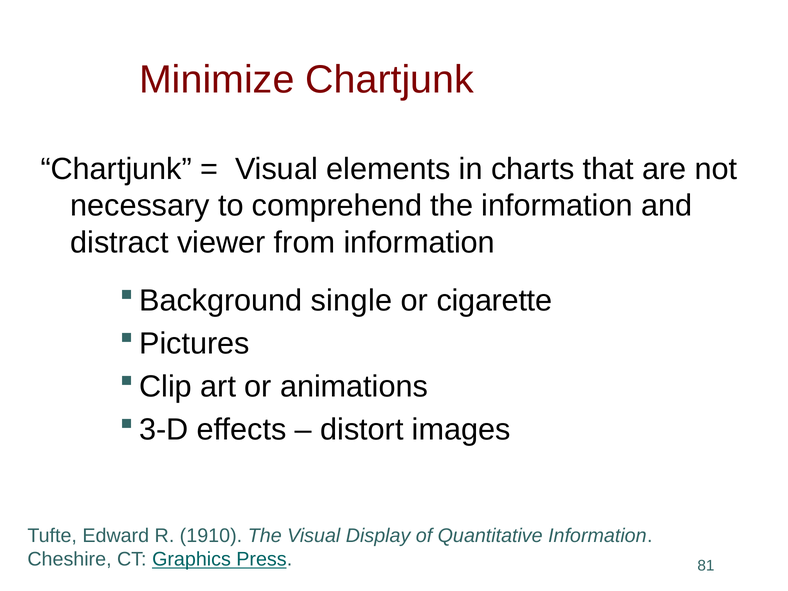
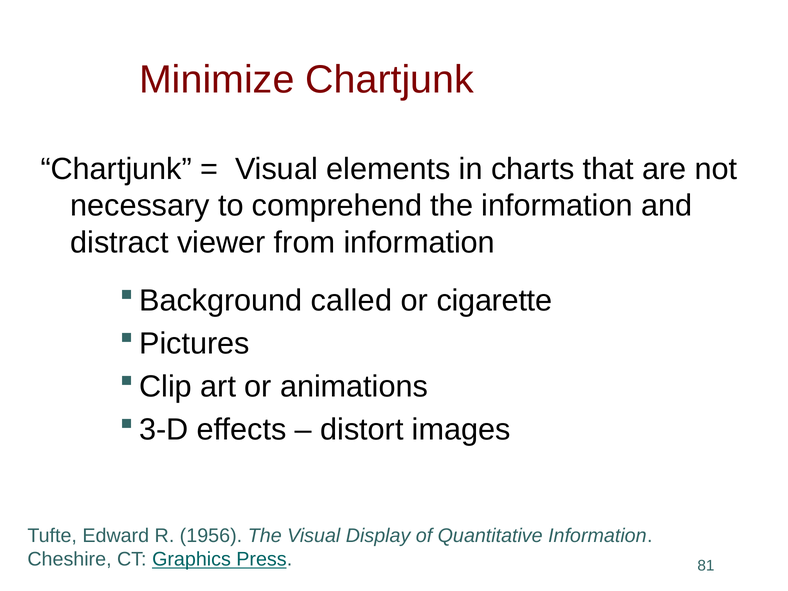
single: single -> called
1910: 1910 -> 1956
